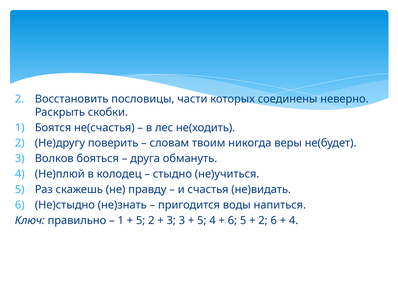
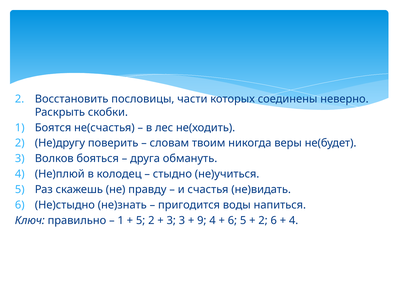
5 at (202, 221): 5 -> 9
